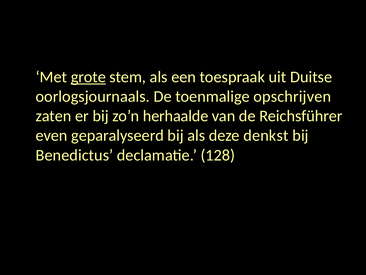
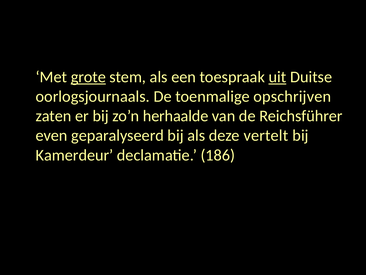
uit underline: none -> present
denkst: denkst -> vertelt
Benedictus: Benedictus -> Kamerdeur
128: 128 -> 186
